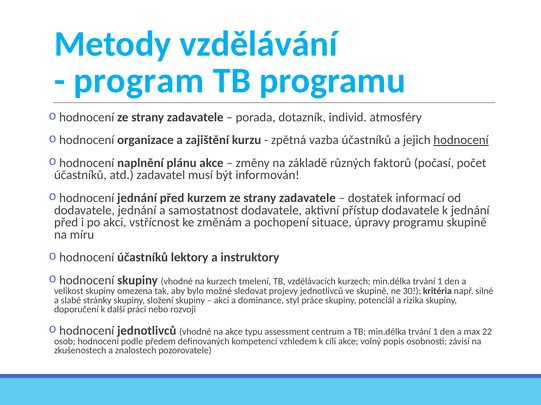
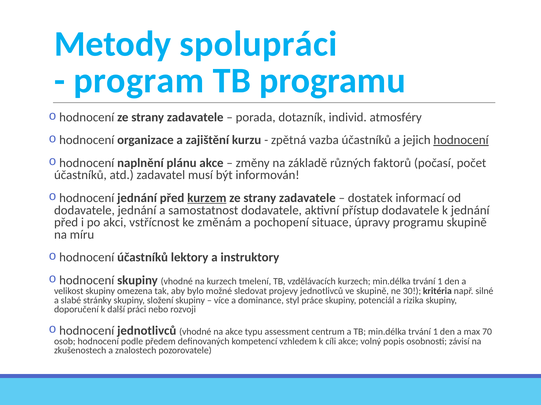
vzdělávání: vzdělávání -> spolupráci
kurzem underline: none -> present
akci at (222, 301): akci -> více
22: 22 -> 70
